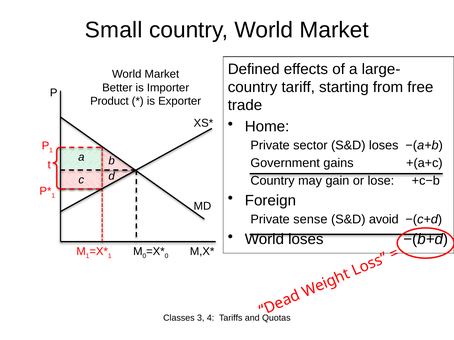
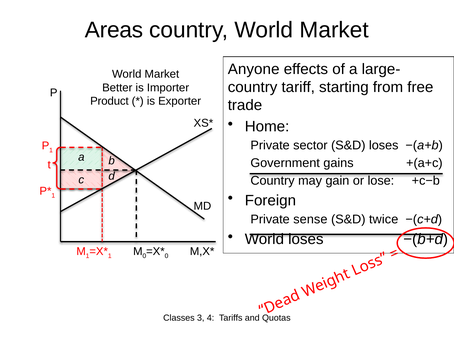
Small: Small -> Areas
Defined: Defined -> Anyone
avoid: avoid -> twice
